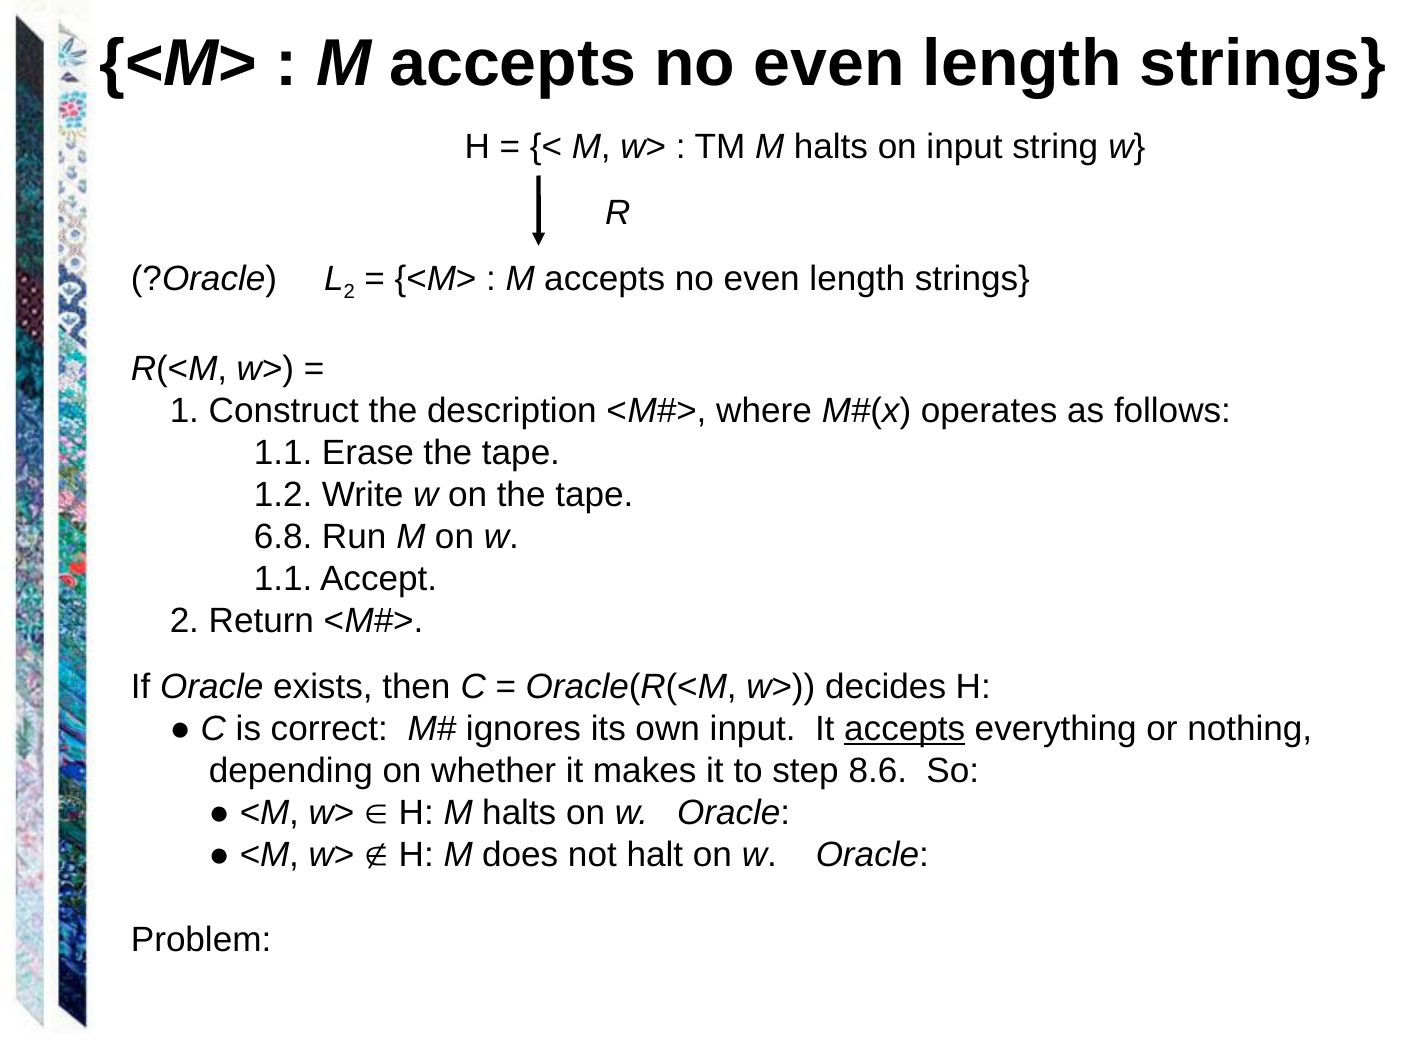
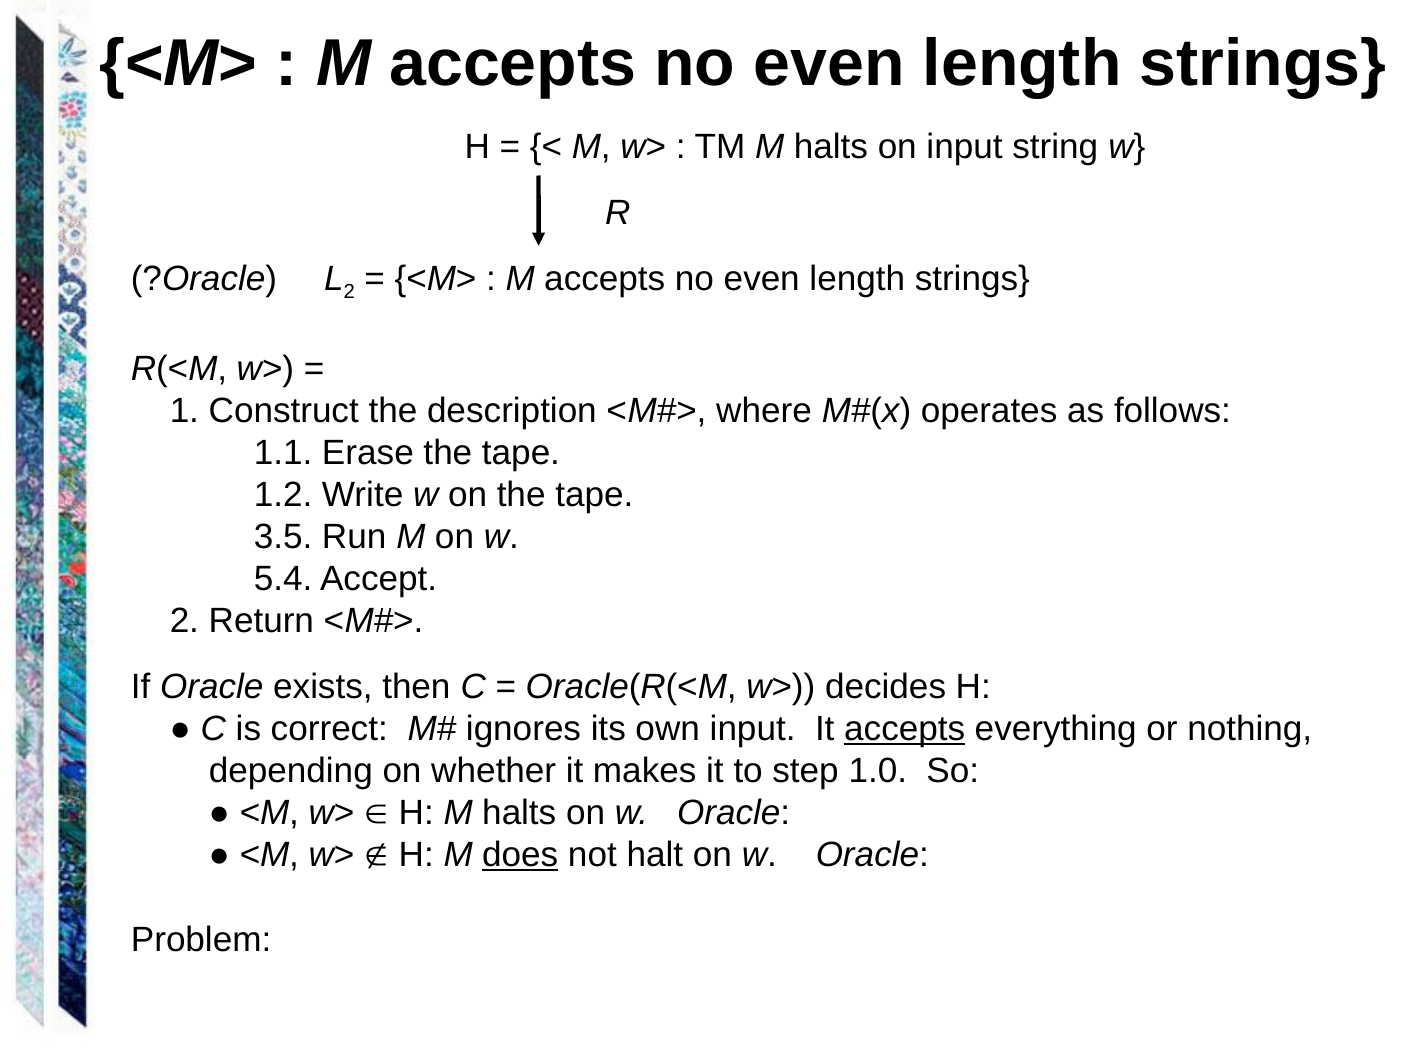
6.8: 6.8 -> 3.5
1.1 at (283, 580): 1.1 -> 5.4
8.6: 8.6 -> 1.0
does underline: none -> present
